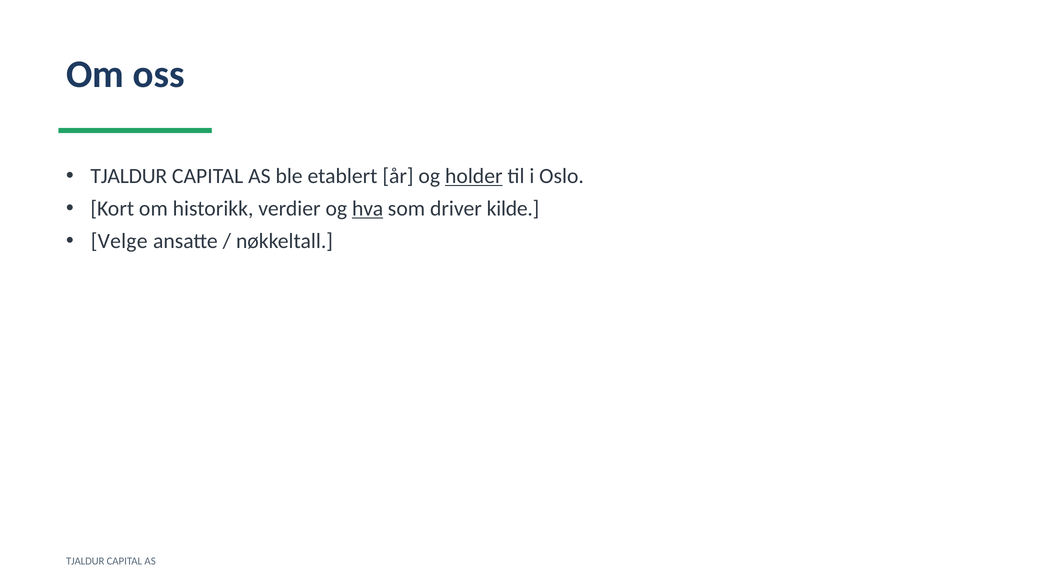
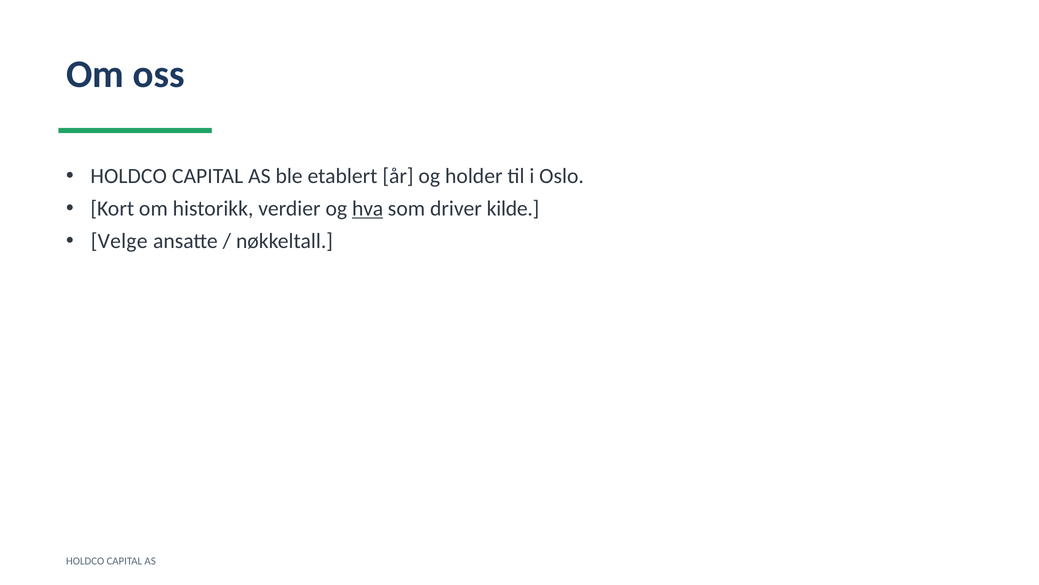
TJALDUR at (129, 176): TJALDUR -> HOLDCO
holder underline: present -> none
TJALDUR at (85, 561): TJALDUR -> HOLDCO
